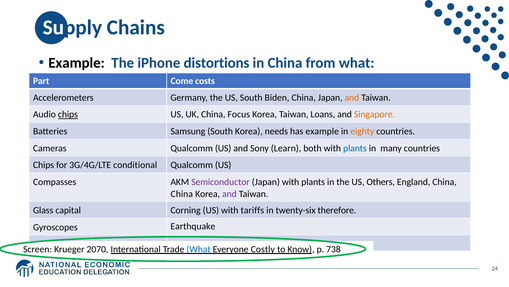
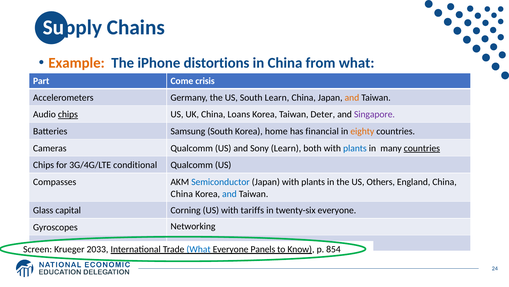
Example at (77, 63) colour: black -> orange
costs: costs -> crisis
South Biden: Biden -> Learn
Focus: Focus -> Loans
Loans: Loans -> Deter
Singapore colour: orange -> purple
needs: needs -> home
has example: example -> financial
countries at (422, 148) underline: none -> present
Semiconductor colour: purple -> blue
and at (229, 193) colour: purple -> blue
twenty-six therefore: therefore -> everyone
Earthquake: Earthquake -> Networking
2070: 2070 -> 2033
Costly: Costly -> Panels
738: 738 -> 854
